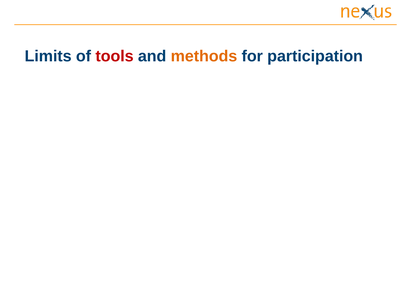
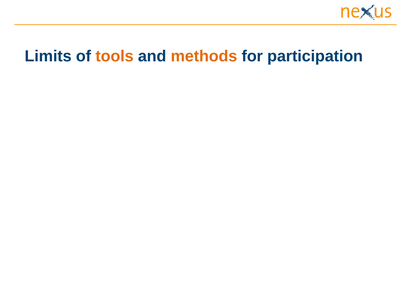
tools colour: red -> orange
